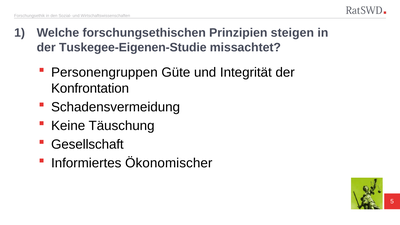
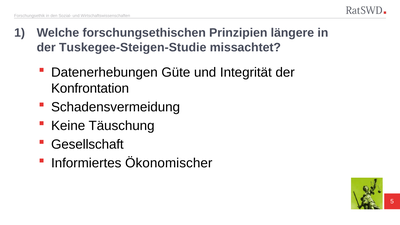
steigen: steigen -> längere
Tuskegee-Eigenen-Studie: Tuskegee-Eigenen-Studie -> Tuskegee-Steigen-Studie
Personengruppen: Personengruppen -> Datenerhebungen
